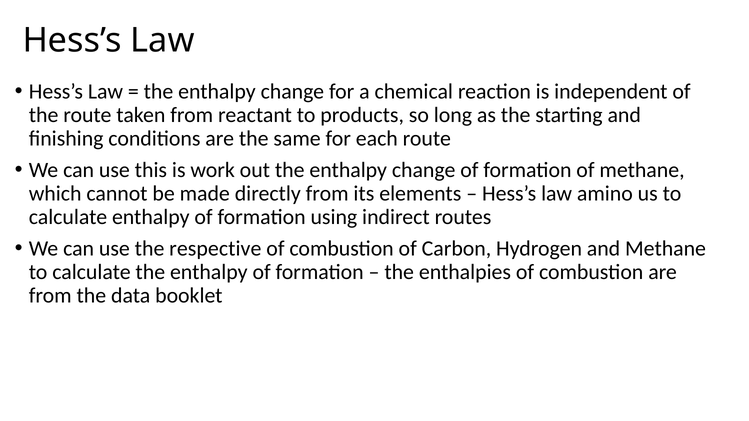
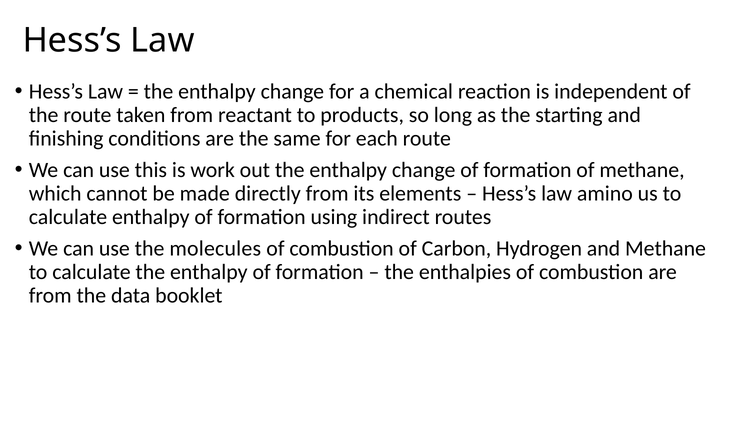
respective: respective -> molecules
